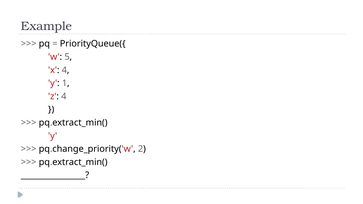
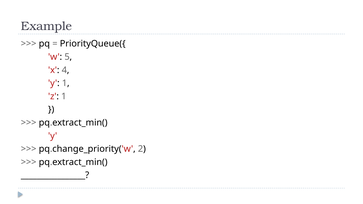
z 4: 4 -> 1
